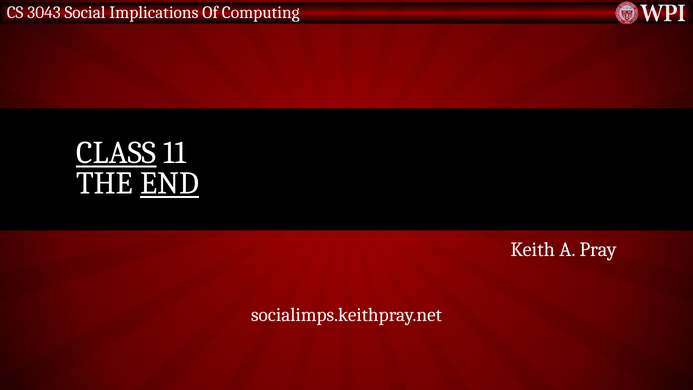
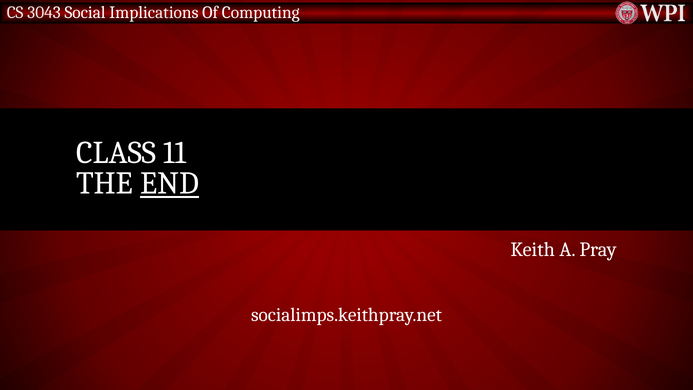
CLASS underline: present -> none
